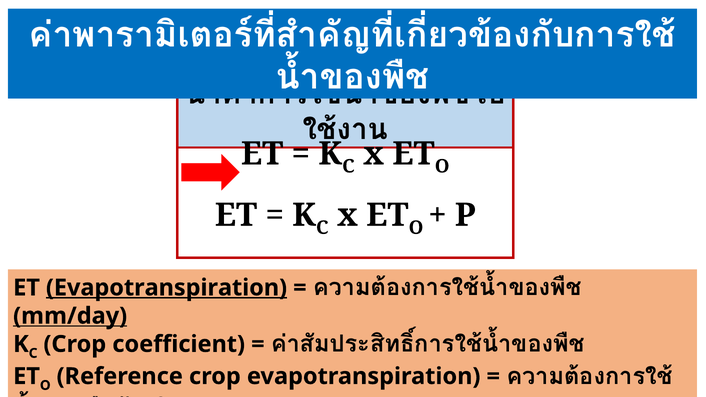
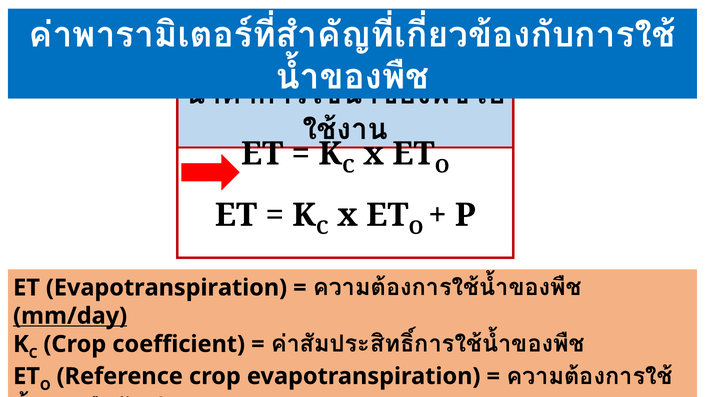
Evapotranspiration at (166, 288) underline: present -> none
